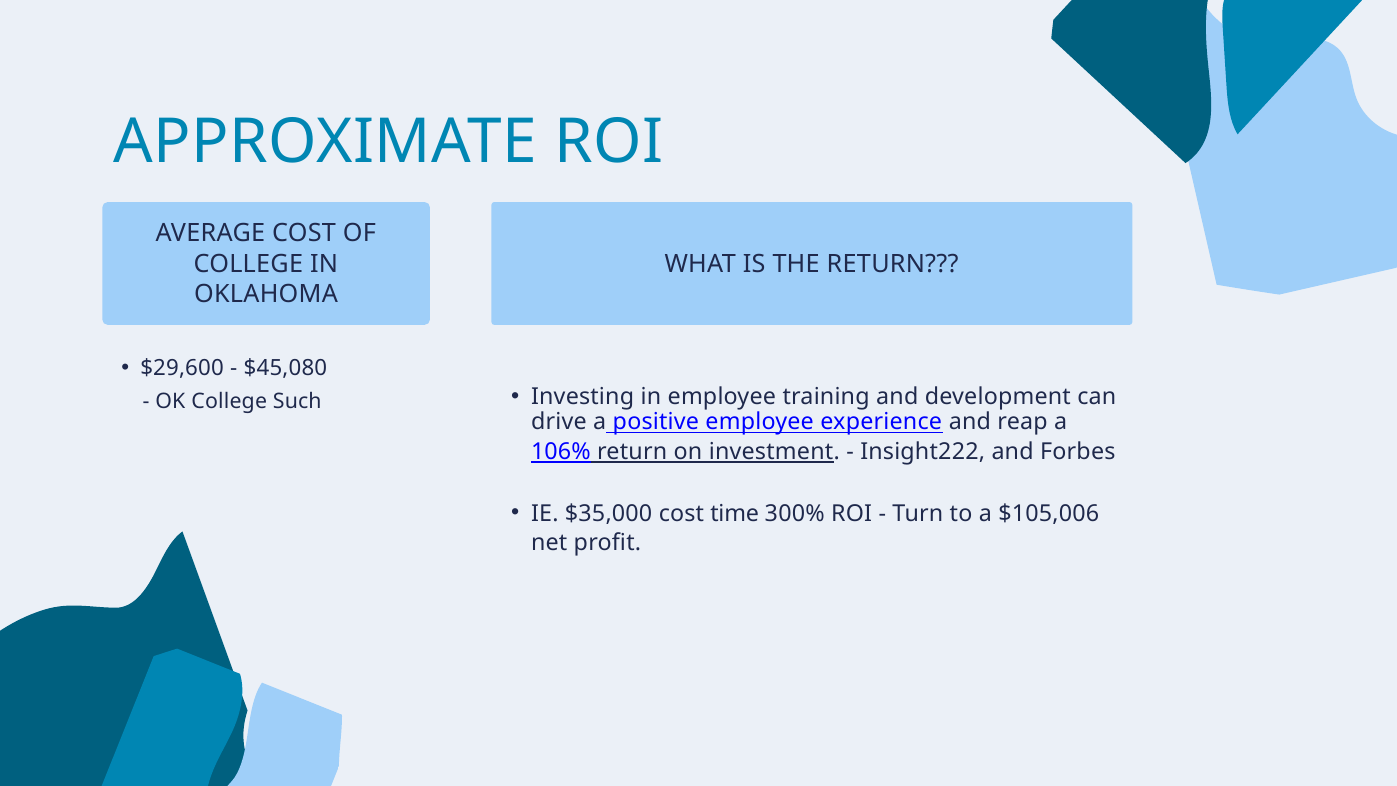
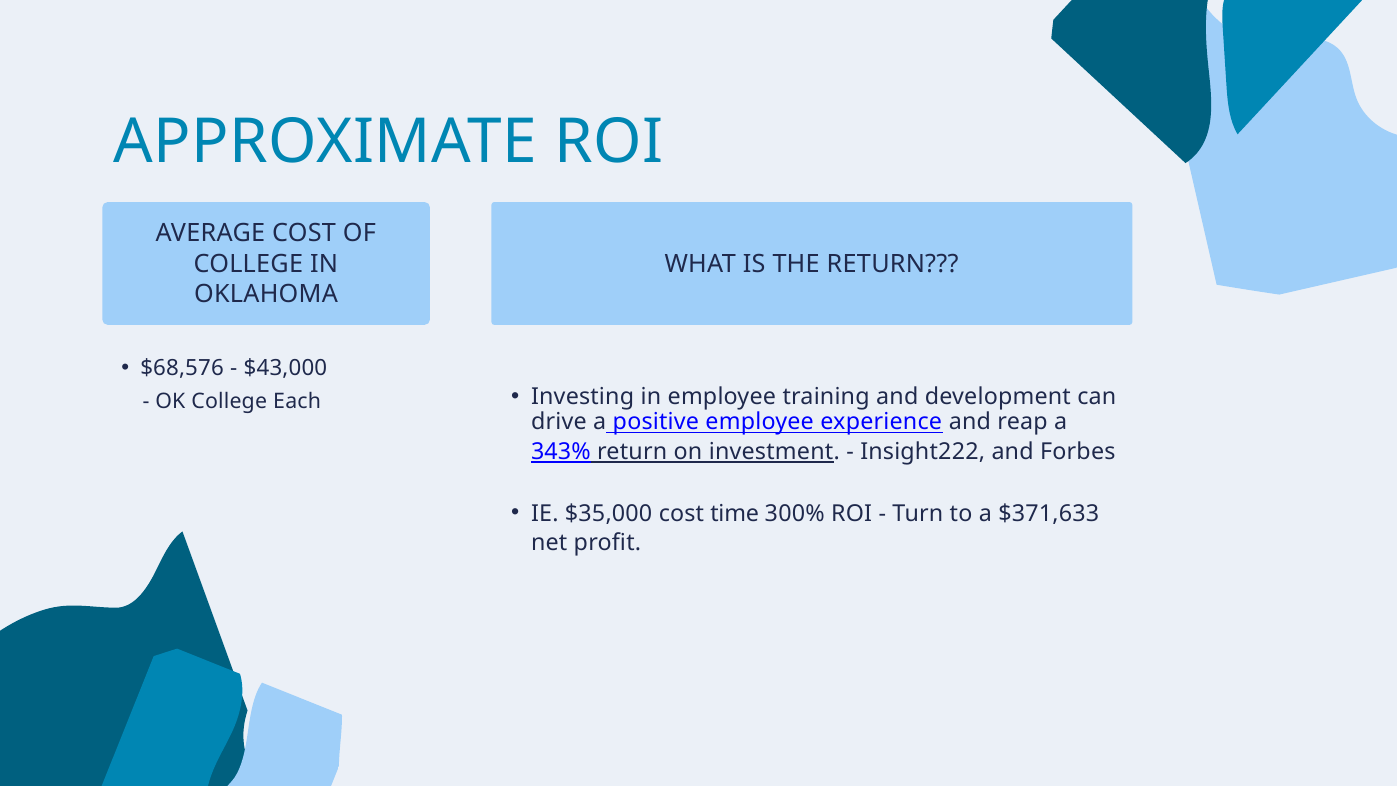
$29,600: $29,600 -> $68,576
$45,080: $45,080 -> $43,000
Such: Such -> Each
106%: 106% -> 343%
$105,006: $105,006 -> $371,633
